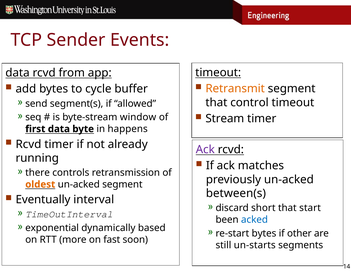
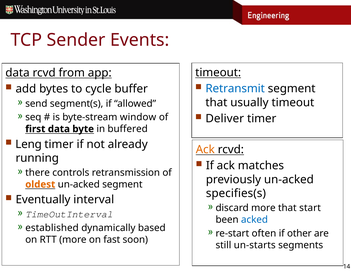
Retransmit colour: orange -> blue
control: control -> usually
Stream: Stream -> Deliver
happens: happens -> buffered
Rcvd at (28, 144): Rcvd -> Leng
Ack at (205, 149) colour: purple -> orange
between(s: between(s -> specifies(s
discard short: short -> more
exponential: exponential -> established
re-start bytes: bytes -> often
